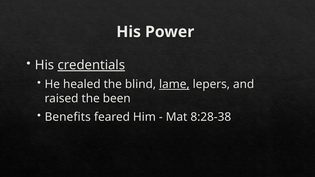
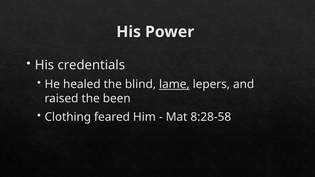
credentials underline: present -> none
Benefits: Benefits -> Clothing
8:28-38: 8:28-38 -> 8:28-58
